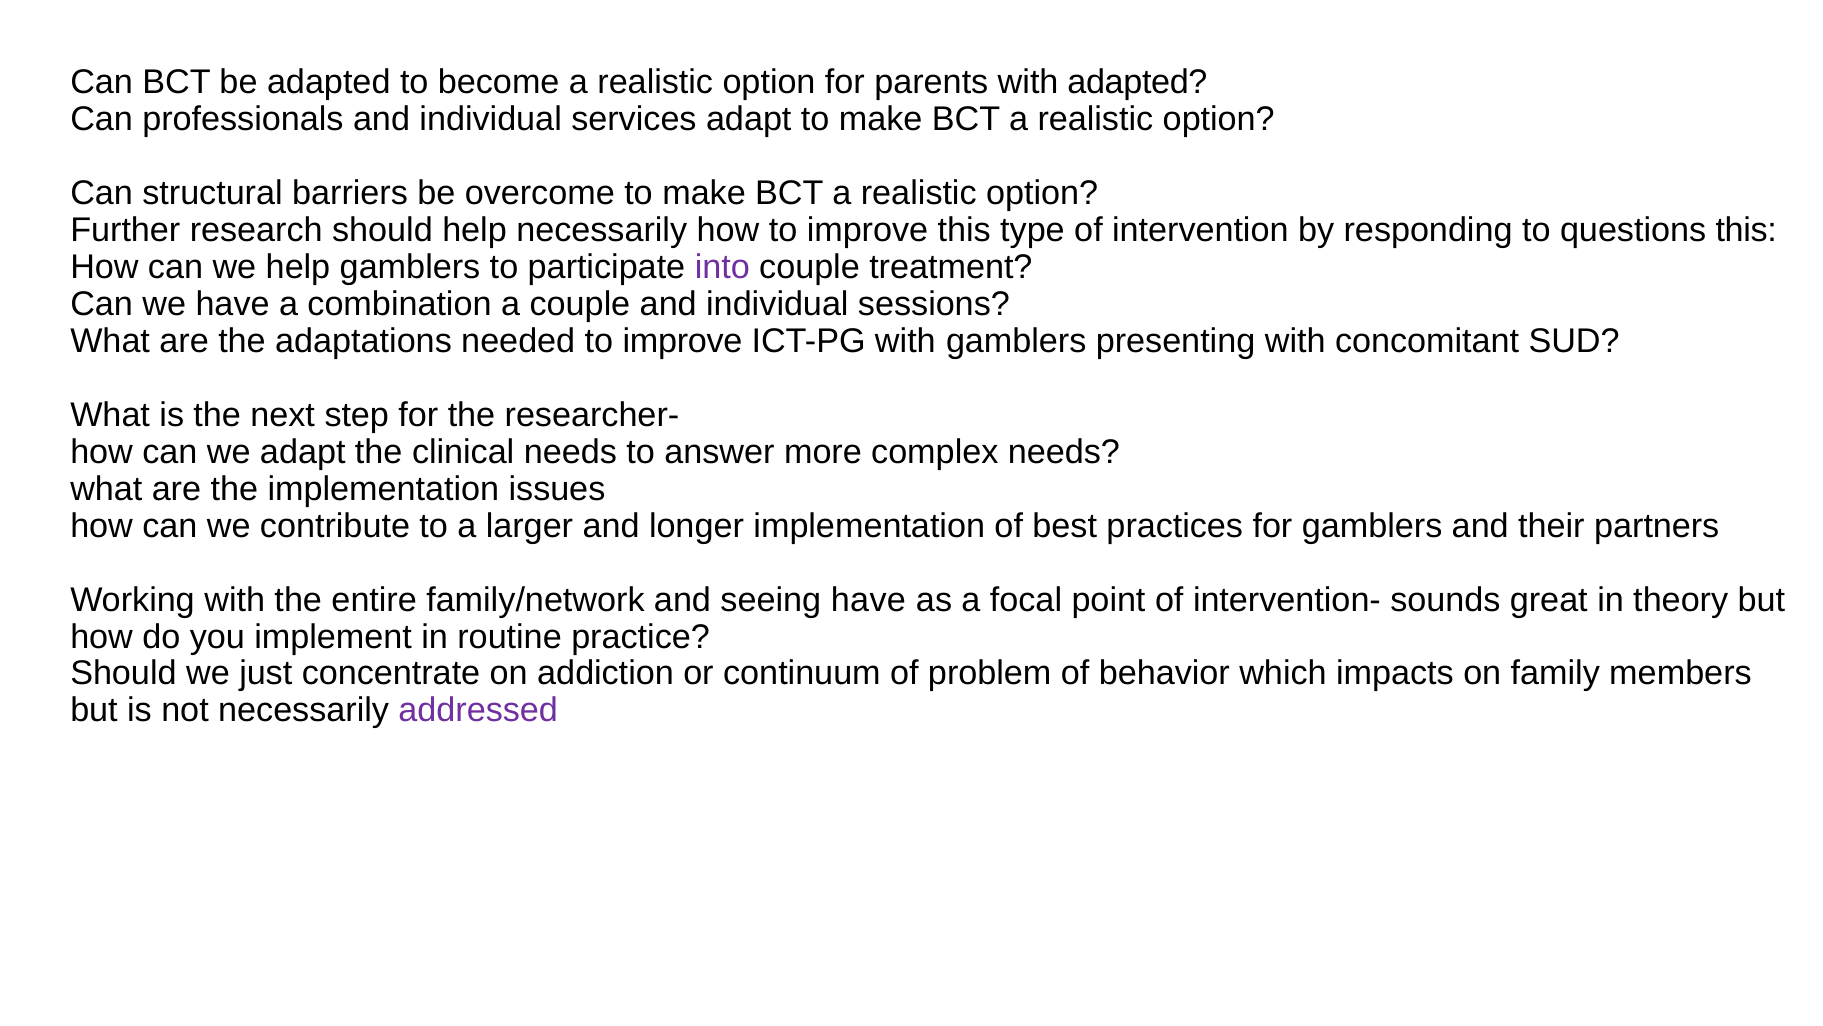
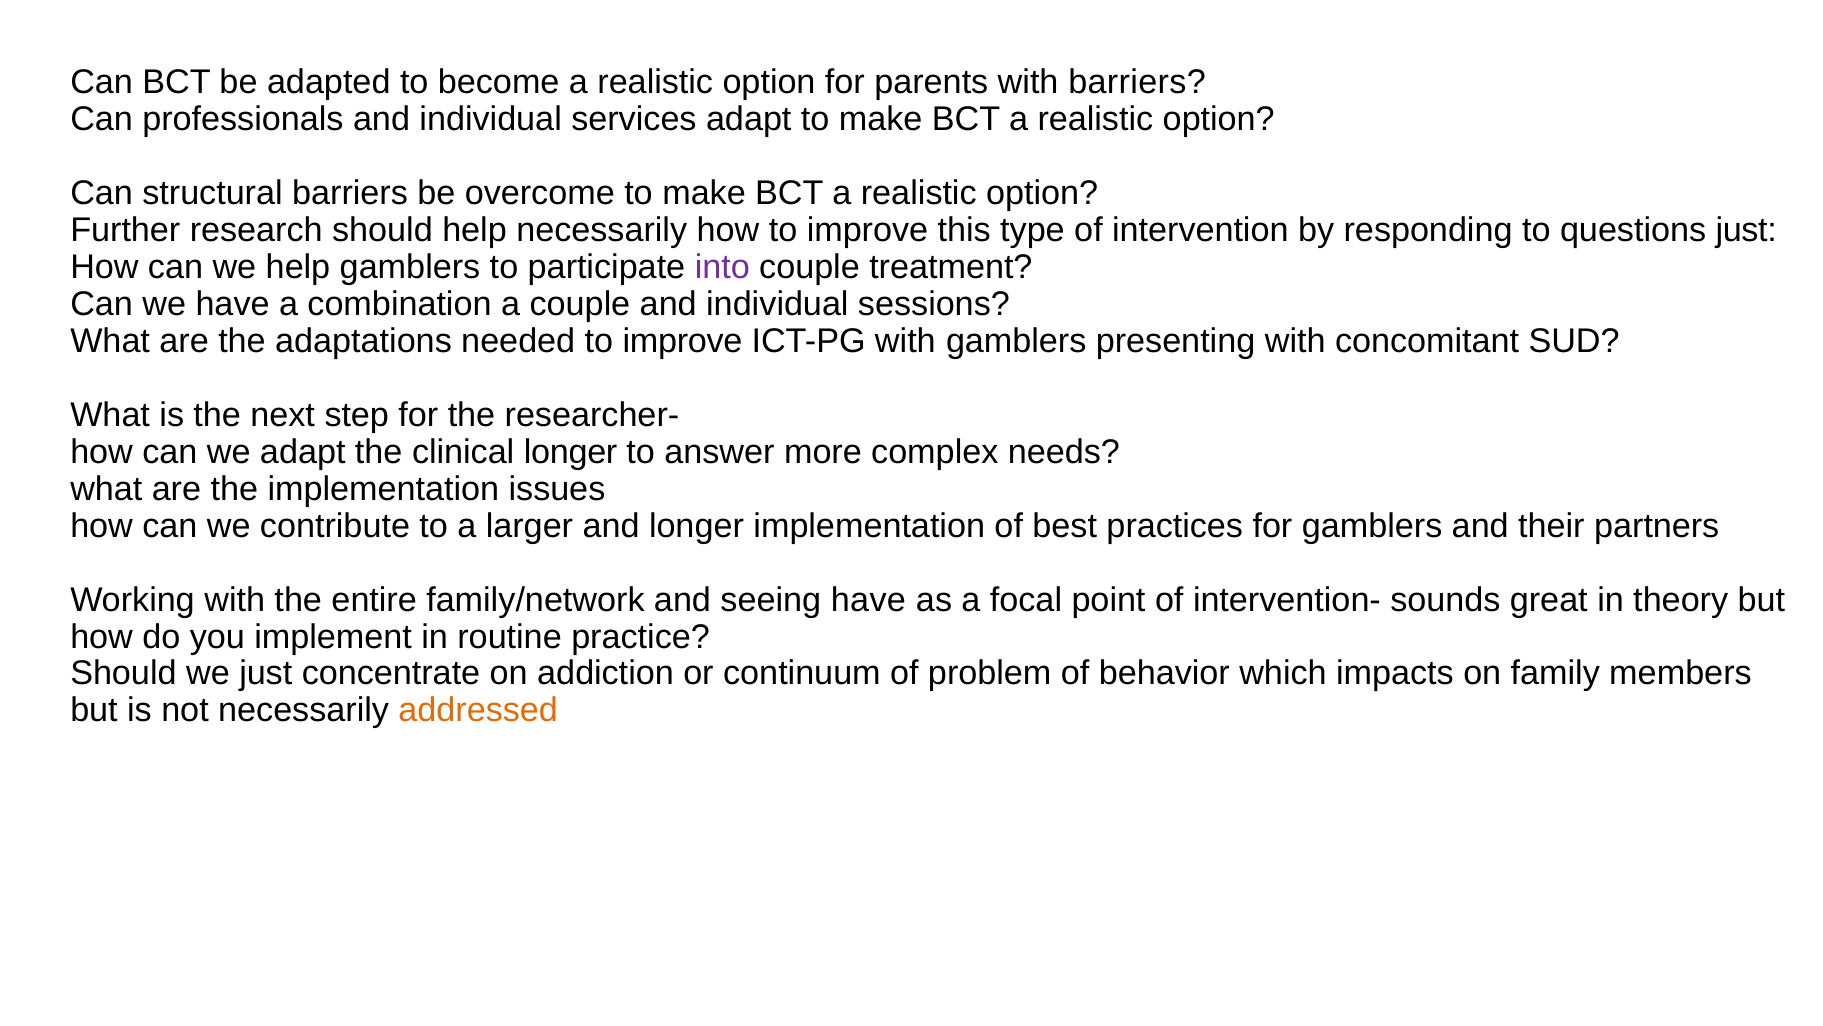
with adapted: adapted -> barriers
questions this: this -> just
clinical needs: needs -> longer
addressed colour: purple -> orange
